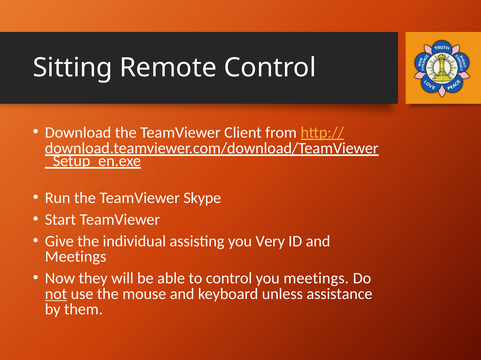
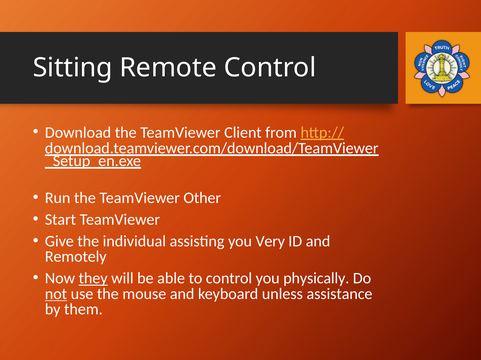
Skype: Skype -> Other
Meetings at (76, 257): Meetings -> Remotely
they underline: none -> present
you meetings: meetings -> physically
